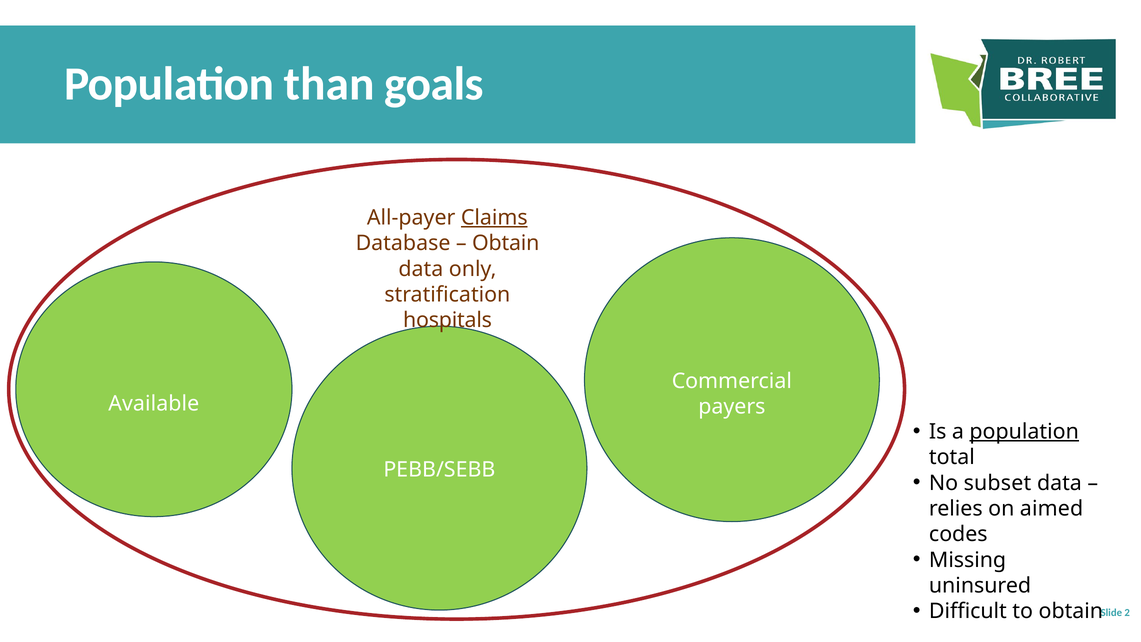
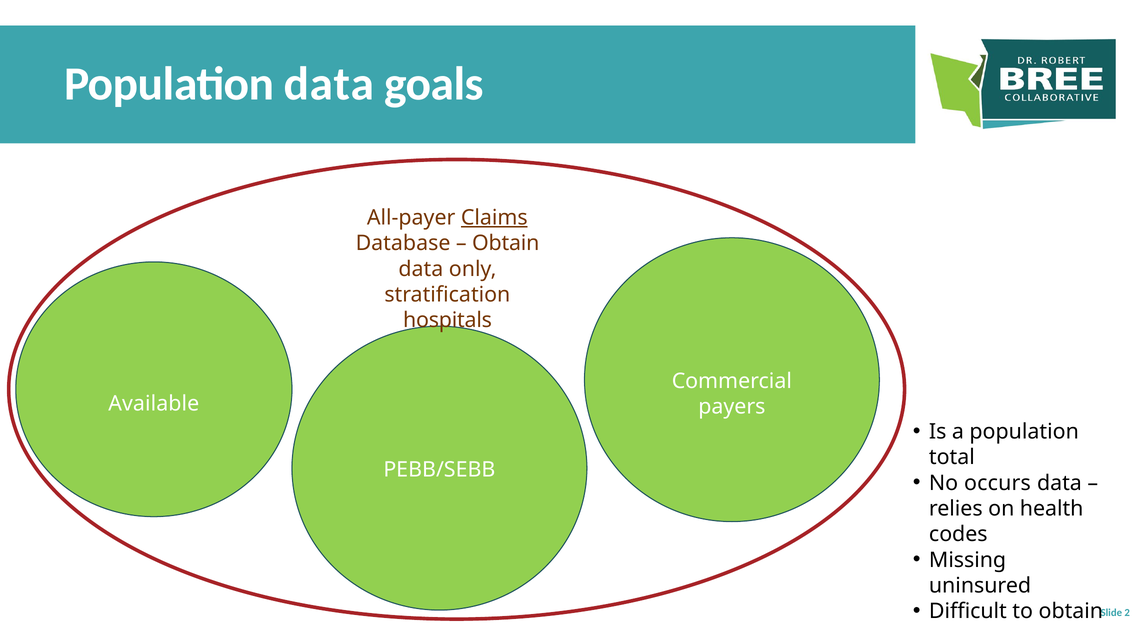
Population than: than -> data
population at (1024, 431) underline: present -> none
subset: subset -> occurs
aimed: aimed -> health
